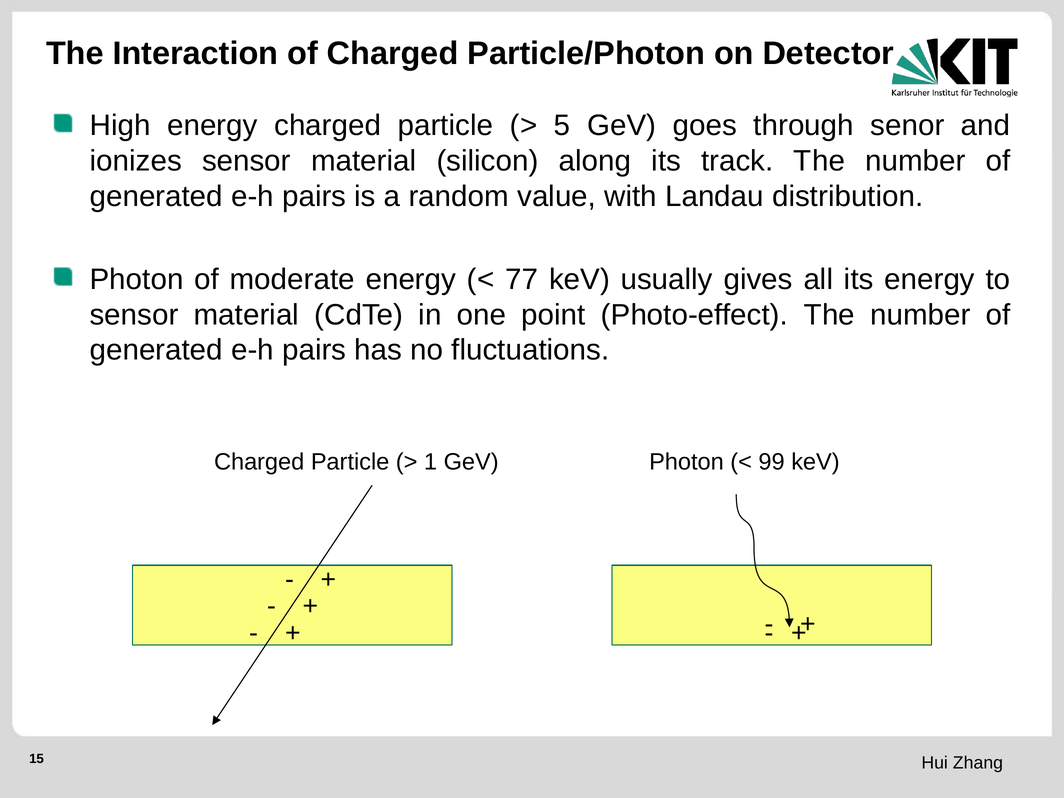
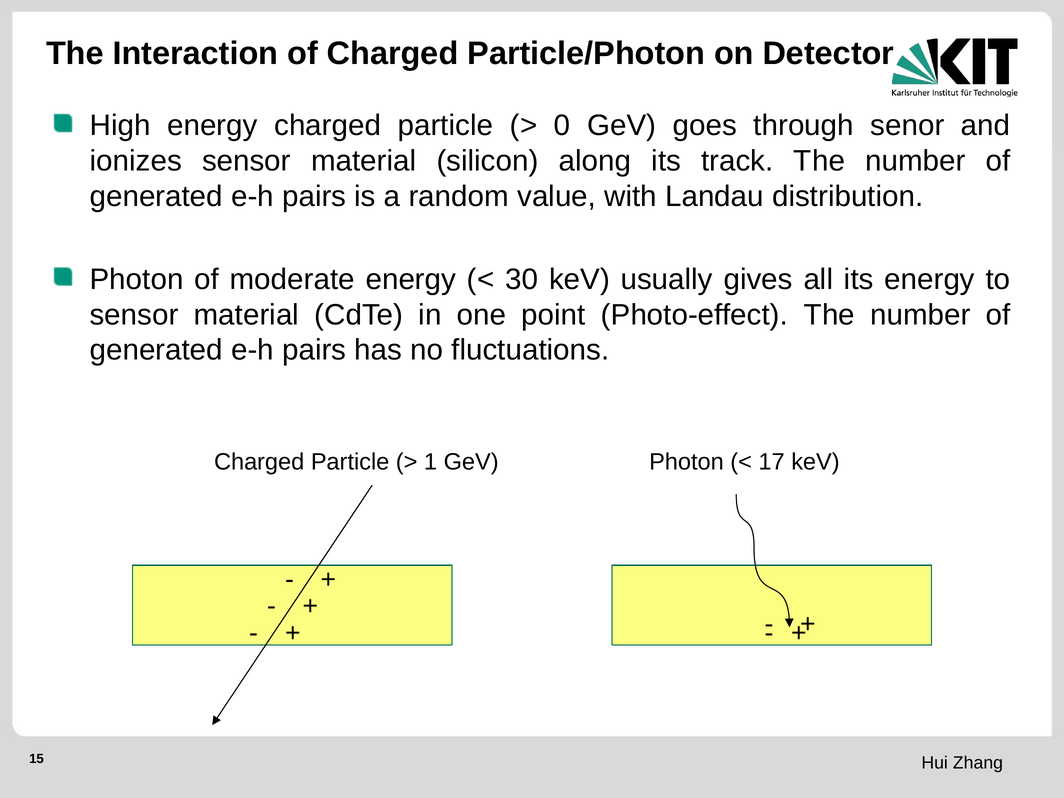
5: 5 -> 0
77: 77 -> 30
99: 99 -> 17
